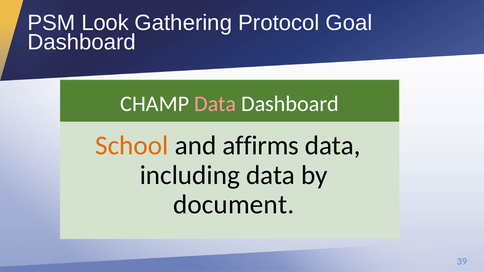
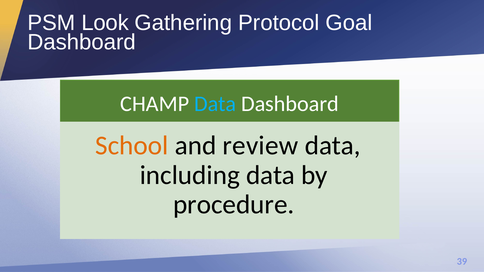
Data at (215, 104) colour: pink -> light blue
affirms: affirms -> review
document: document -> procedure
